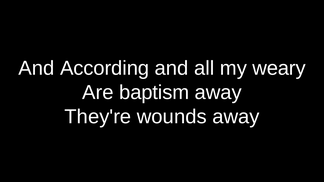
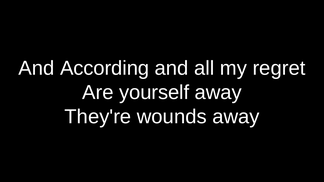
weary: weary -> regret
baptism: baptism -> yourself
